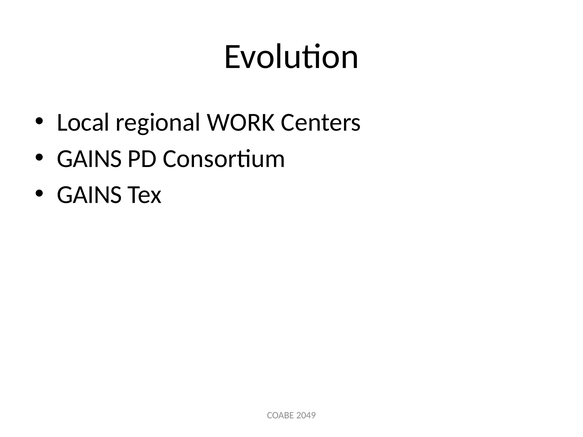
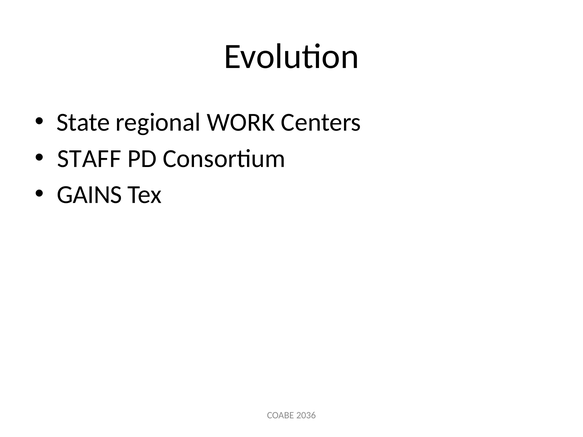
Local: Local -> State
GAINS at (89, 159): GAINS -> STAFF
2049: 2049 -> 2036
